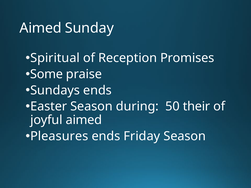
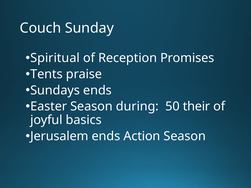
Aimed at (41, 28): Aimed -> Couch
Some: Some -> Tents
joyful aimed: aimed -> basics
Pleasures: Pleasures -> Jerusalem
Friday: Friday -> Action
